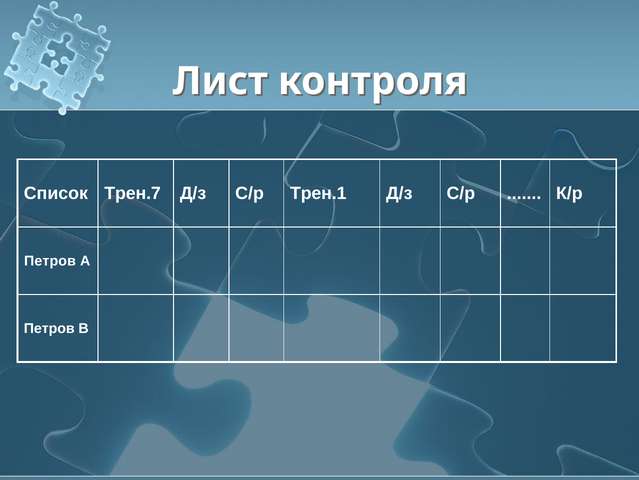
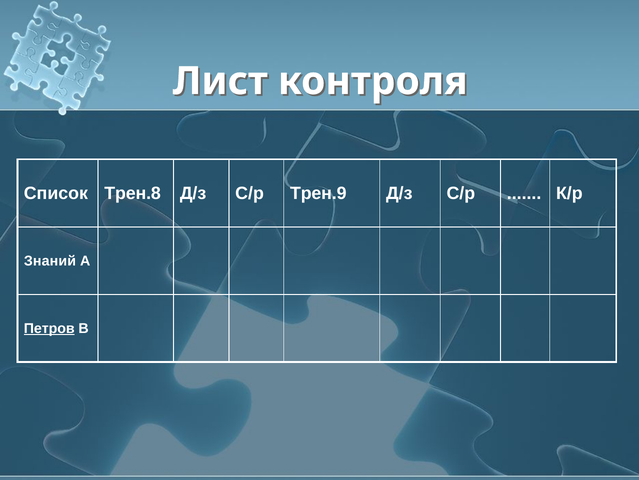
Трен.7: Трен.7 -> Трен.8
Трен.1: Трен.1 -> Трен.9
Петров at (50, 260): Петров -> Знаний
Петров at (49, 328) underline: none -> present
